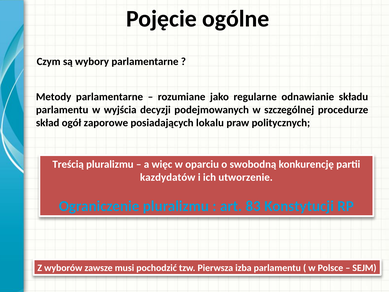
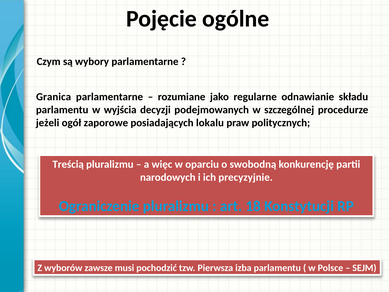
Metody: Metody -> Granica
skład: skład -> jeżeli
kazdydatów: kazdydatów -> narodowych
utworzenie: utworzenie -> precyzyjnie
83: 83 -> 18
